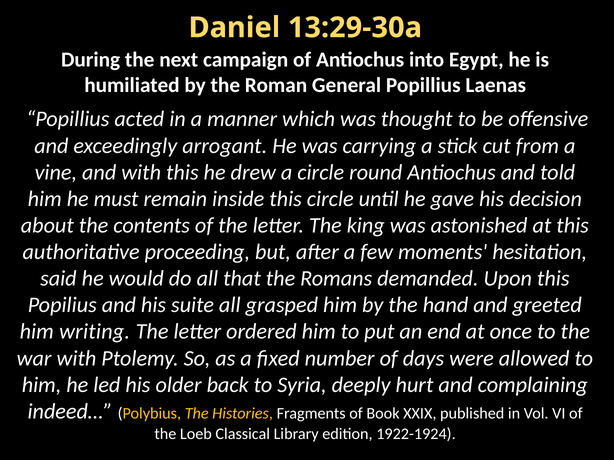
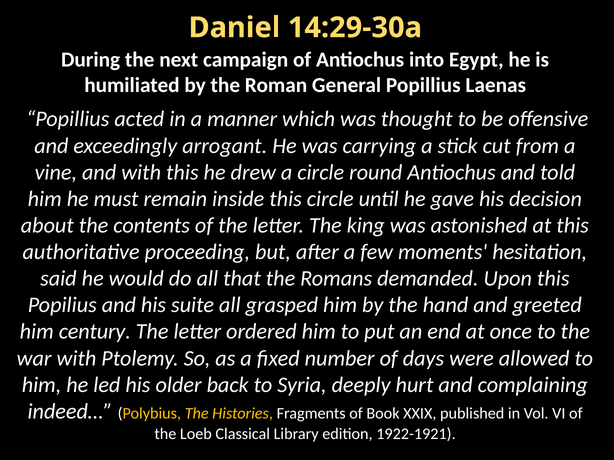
13:29-30a: 13:29-30a -> 14:29-30a
writing: writing -> century
1922-1924: 1922-1924 -> 1922-1921
